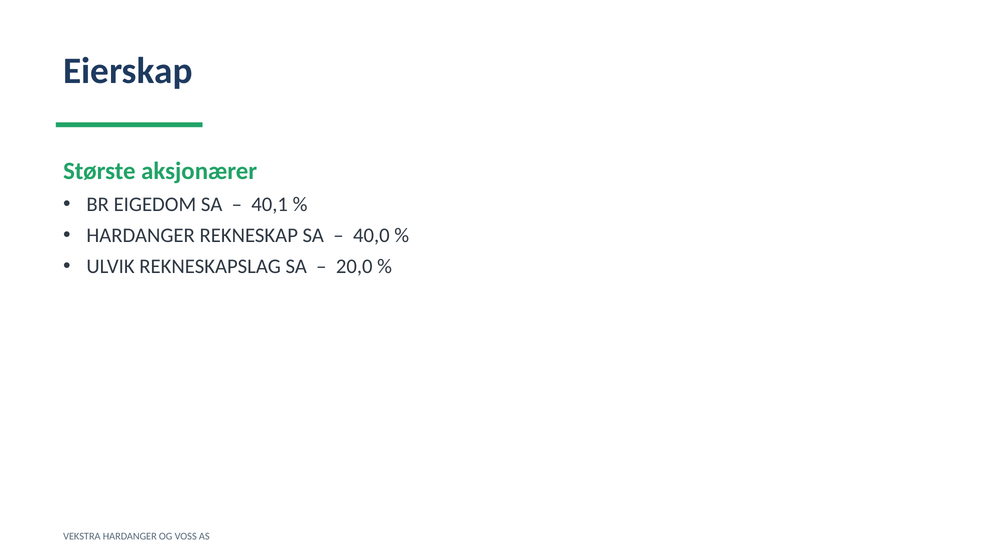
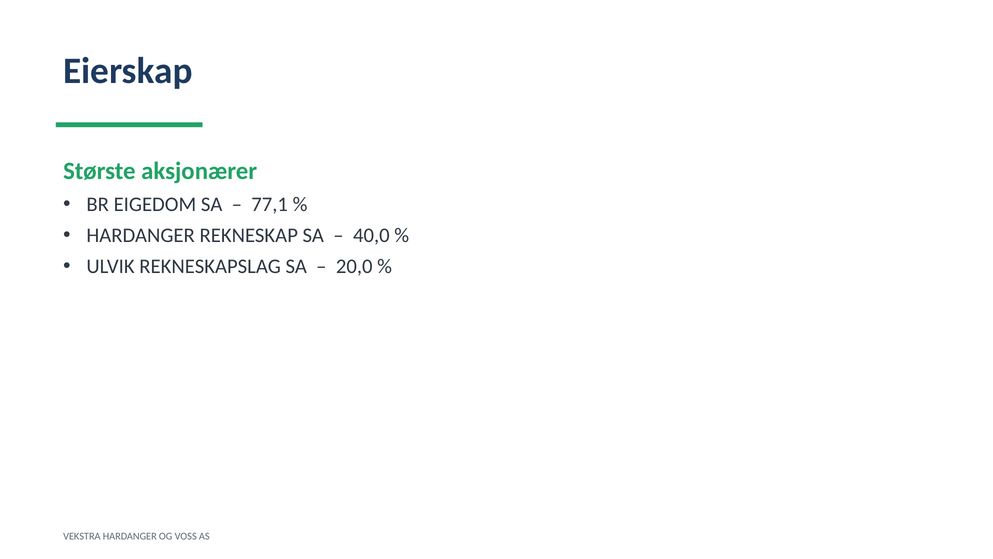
40,1: 40,1 -> 77,1
